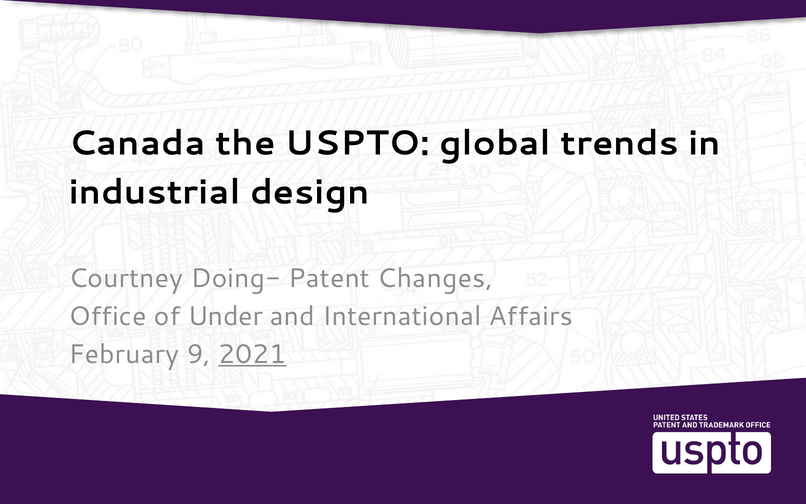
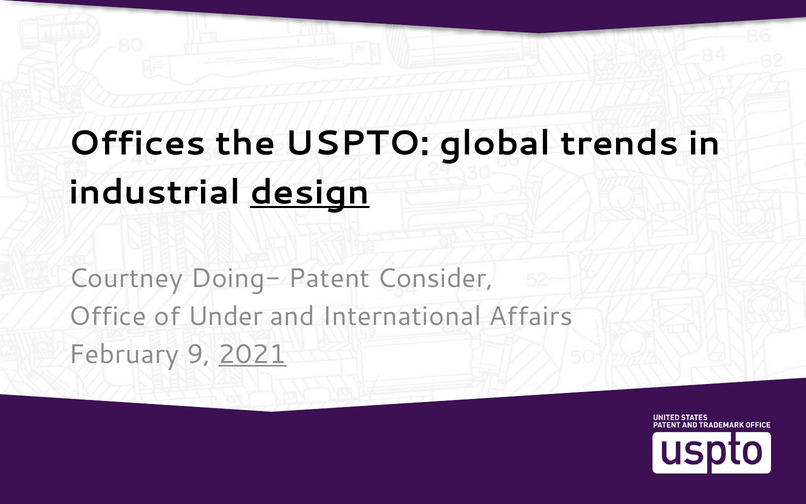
Canada: Canada -> Offices
design underline: none -> present
Changes: Changes -> Consider
